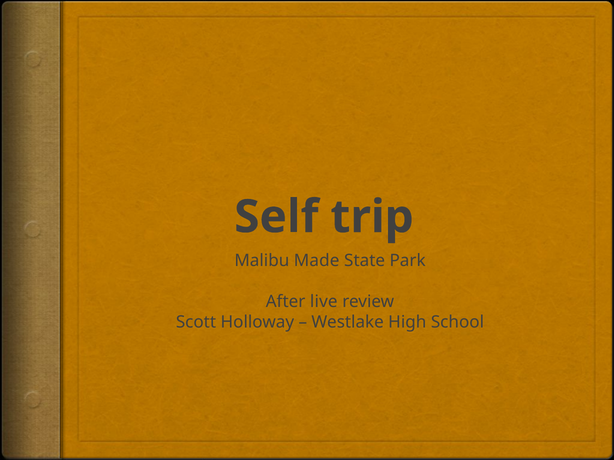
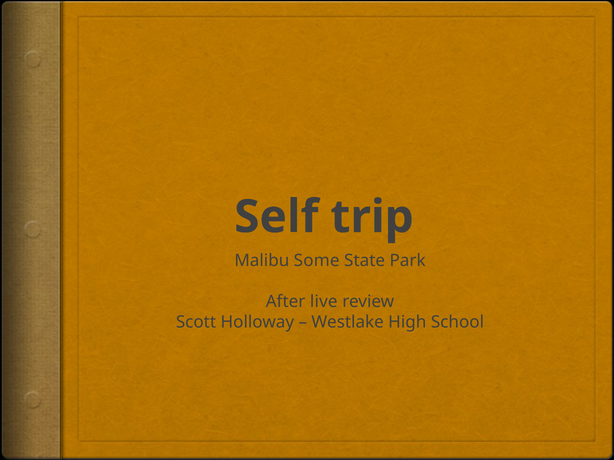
Made: Made -> Some
